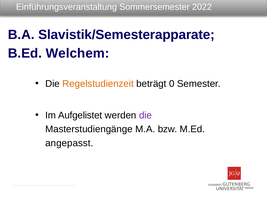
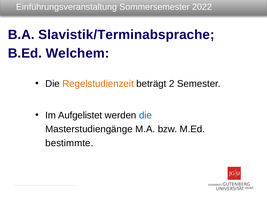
Slavistik/Semesterapparate: Slavistik/Semesterapparate -> Slavistik/Terminabsprache
0: 0 -> 2
die at (145, 115) colour: purple -> blue
angepasst: angepasst -> bestimmte
